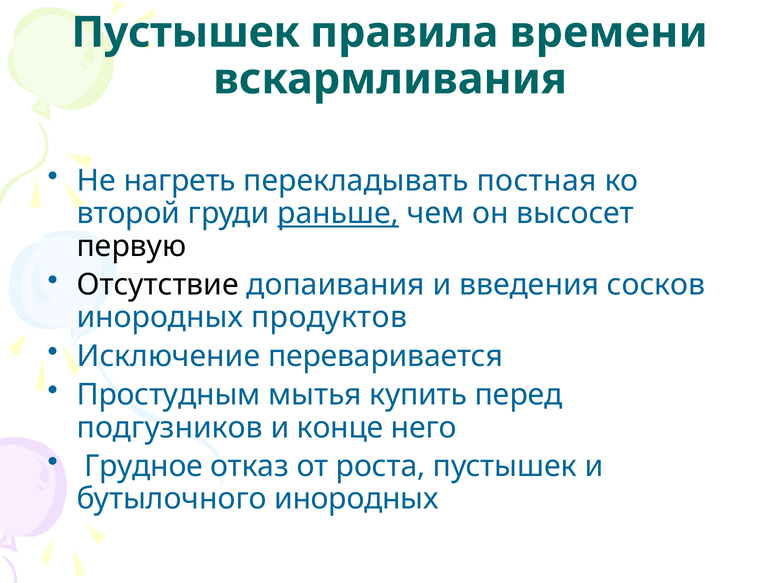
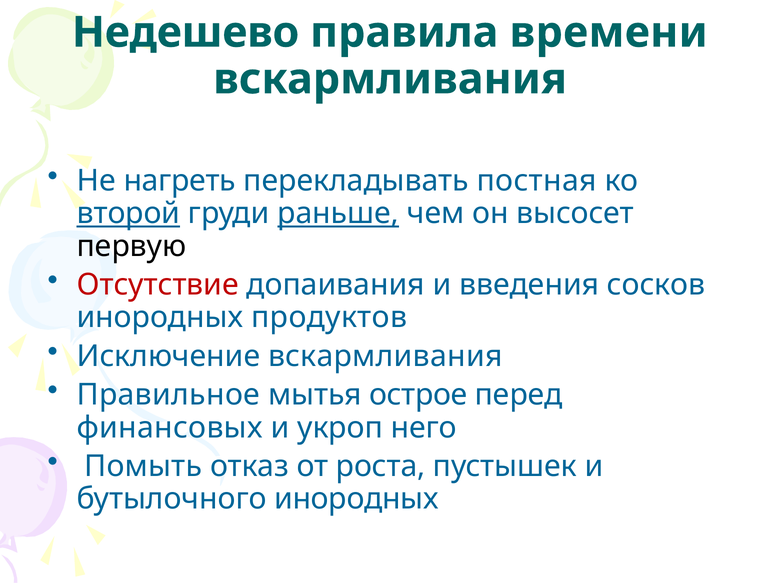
Пустышек at (186, 32): Пустышек -> Недешево
второй underline: none -> present
Отсутствие colour: black -> red
Исключение переваривается: переваривается -> вскармливания
Простудным: Простудным -> Правильное
купить: купить -> острое
подгузников: подгузников -> финансовых
конце: конце -> укроп
Грудное: Грудное -> Помыть
